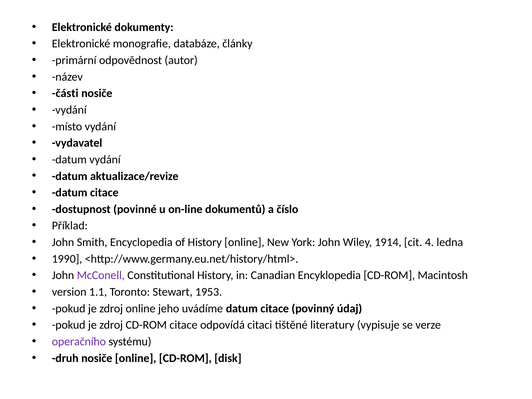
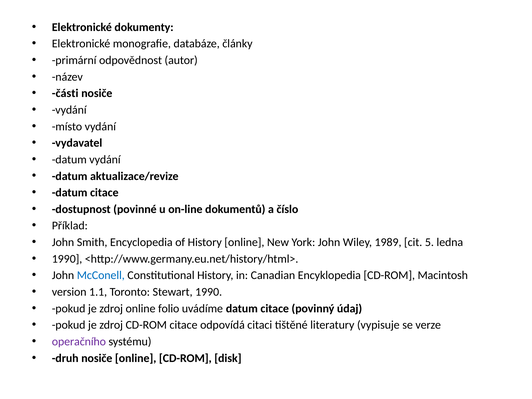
1914: 1914 -> 1989
4: 4 -> 5
McConell colour: purple -> blue
Stewart 1953: 1953 -> 1990
jeho: jeho -> folio
